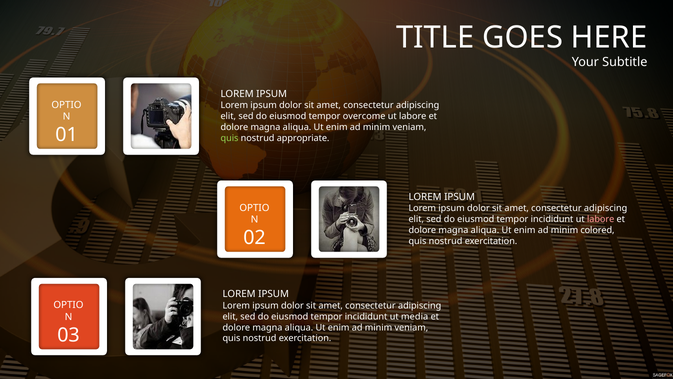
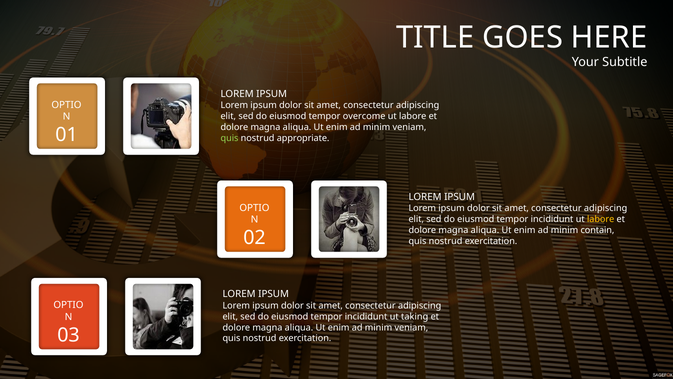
labore at (601, 219) colour: pink -> yellow
colored: colored -> contain
media: media -> taking
